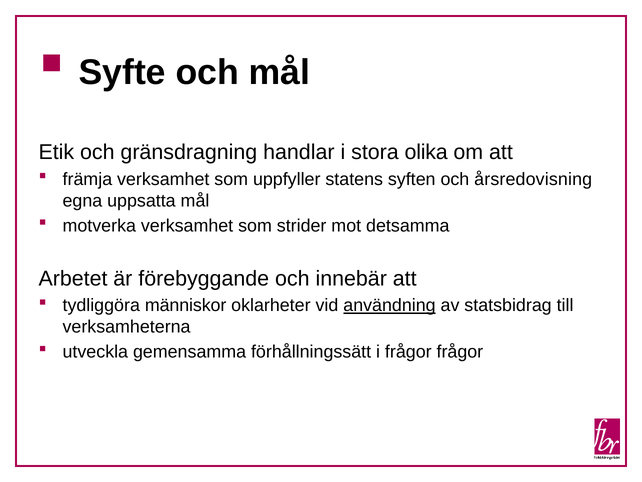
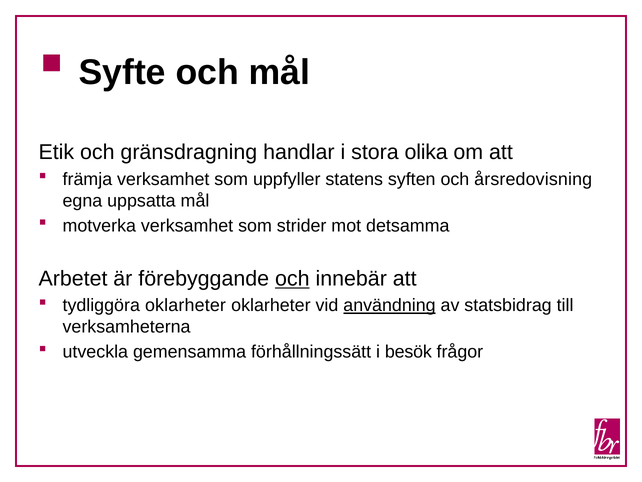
och at (292, 278) underline: none -> present
tydliggöra människor: människor -> oklarheter
i frågor: frågor -> besök
